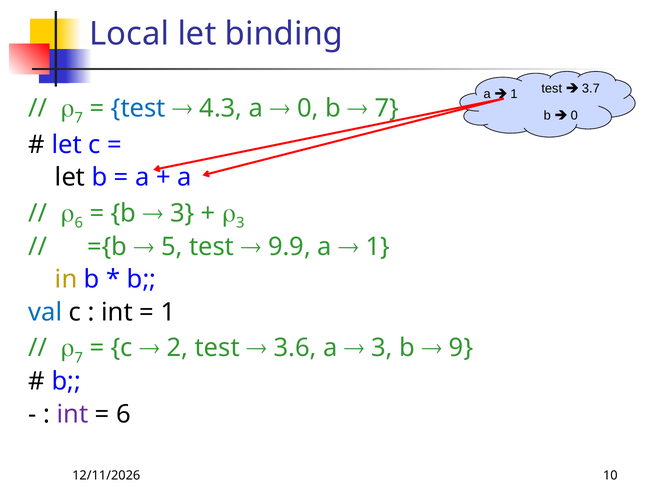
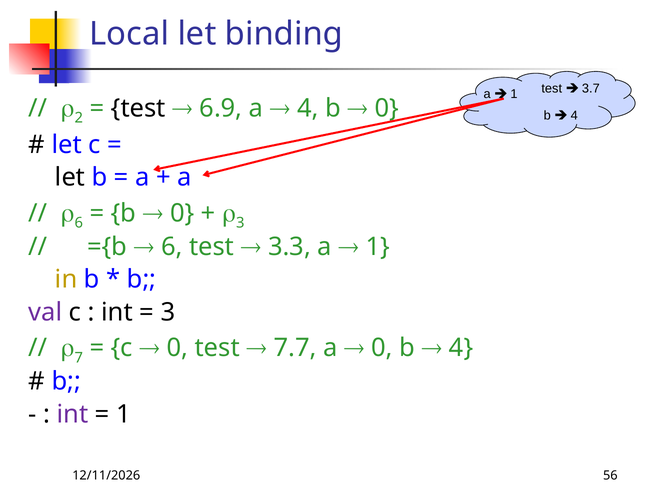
7 at (79, 118): 7 -> 2
test at (138, 108) colour: blue -> black
4.3: 4.3 -> 6.9
0 at (308, 108): 0 -> 4
7 at (387, 108): 7 -> 0
0 at (574, 116): 0 -> 4
3 at (182, 213): 3 -> 0
5 at (172, 247): 5 -> 6
9.9: 9.9 -> 3.3
val colour: blue -> purple
1 at (168, 312): 1 -> 3
2 at (177, 348): 2 -> 0
3.6: 3.6 -> 7.7
3 at (382, 348): 3 -> 0
9 at (461, 348): 9 -> 4
6 at (123, 414): 6 -> 1
10: 10 -> 56
